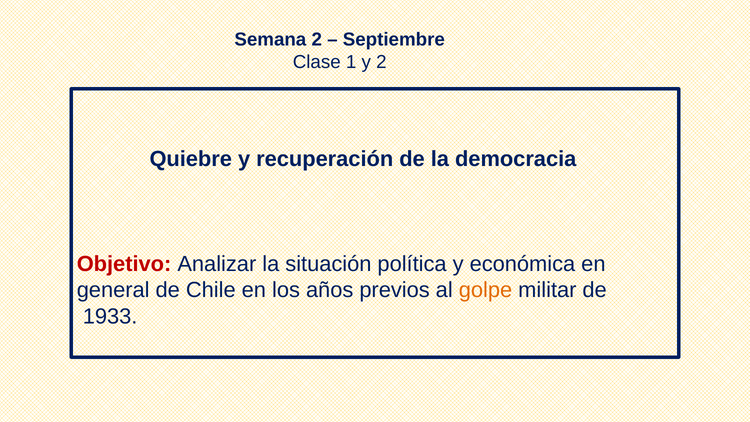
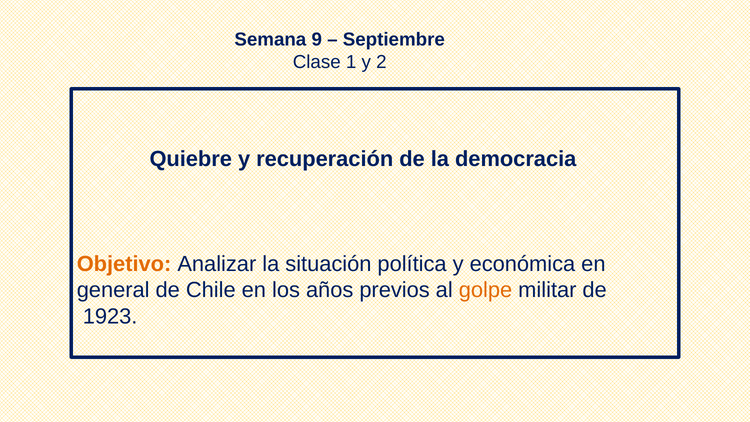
Semana 2: 2 -> 9
Objetivo colour: red -> orange
1933: 1933 -> 1923
